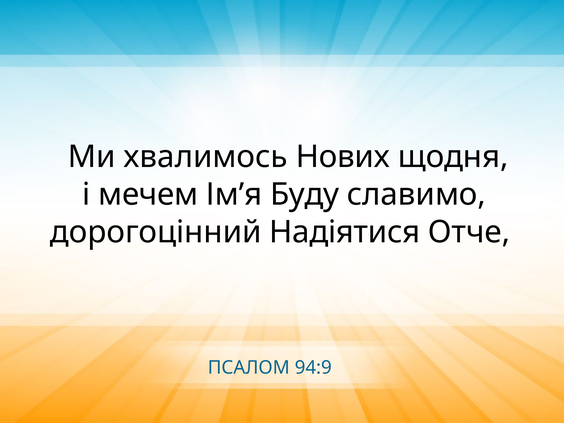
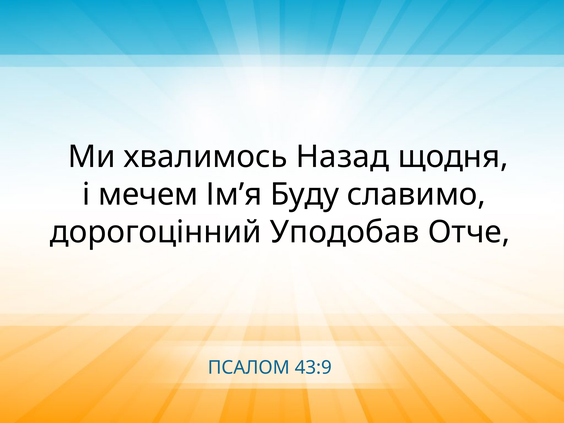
Нових: Нових -> Назад
Надіятися: Надіятися -> Уподобав
94:9: 94:9 -> 43:9
